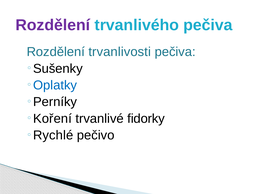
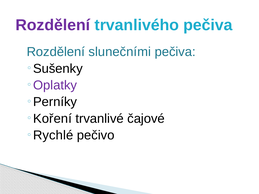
trvanlivosti: trvanlivosti -> slunečními
Oplatky colour: blue -> purple
fidorky: fidorky -> čajové
